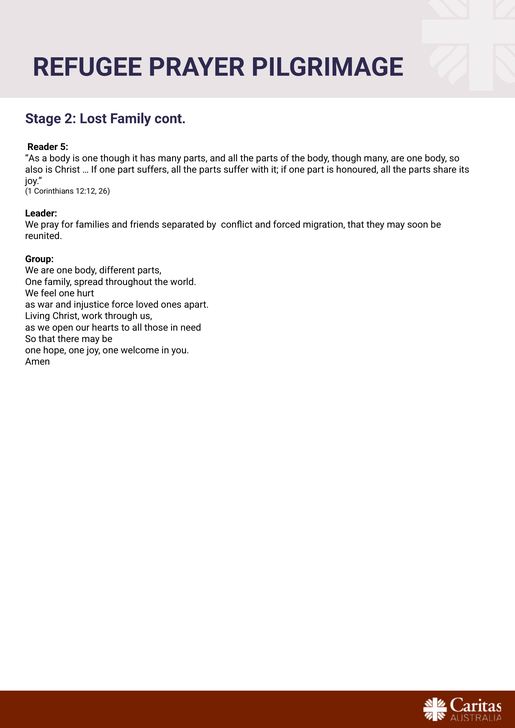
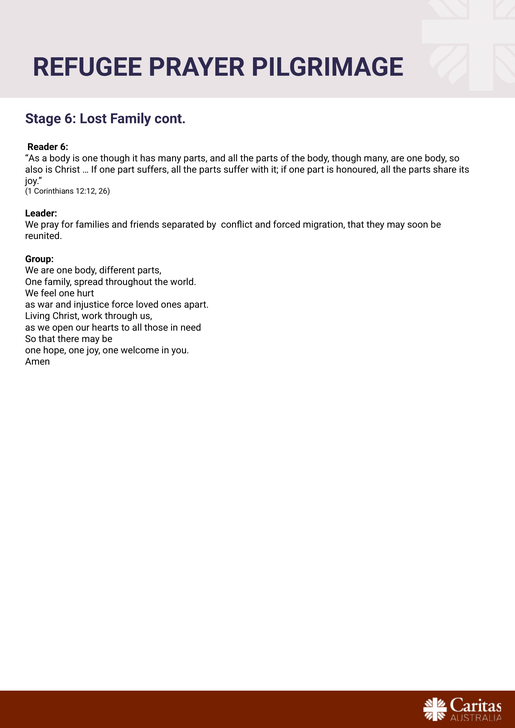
Stage 2: 2 -> 6
Reader 5: 5 -> 6
